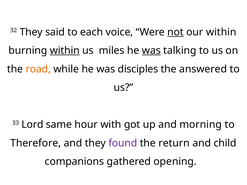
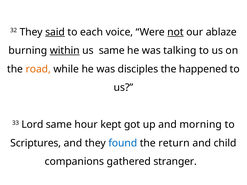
said underline: none -> present
our within: within -> ablaze
us miles: miles -> same
was at (151, 51) underline: present -> none
answered: answered -> happened
with: with -> kept
Therefore: Therefore -> Scriptures
found colour: purple -> blue
opening: opening -> stranger
